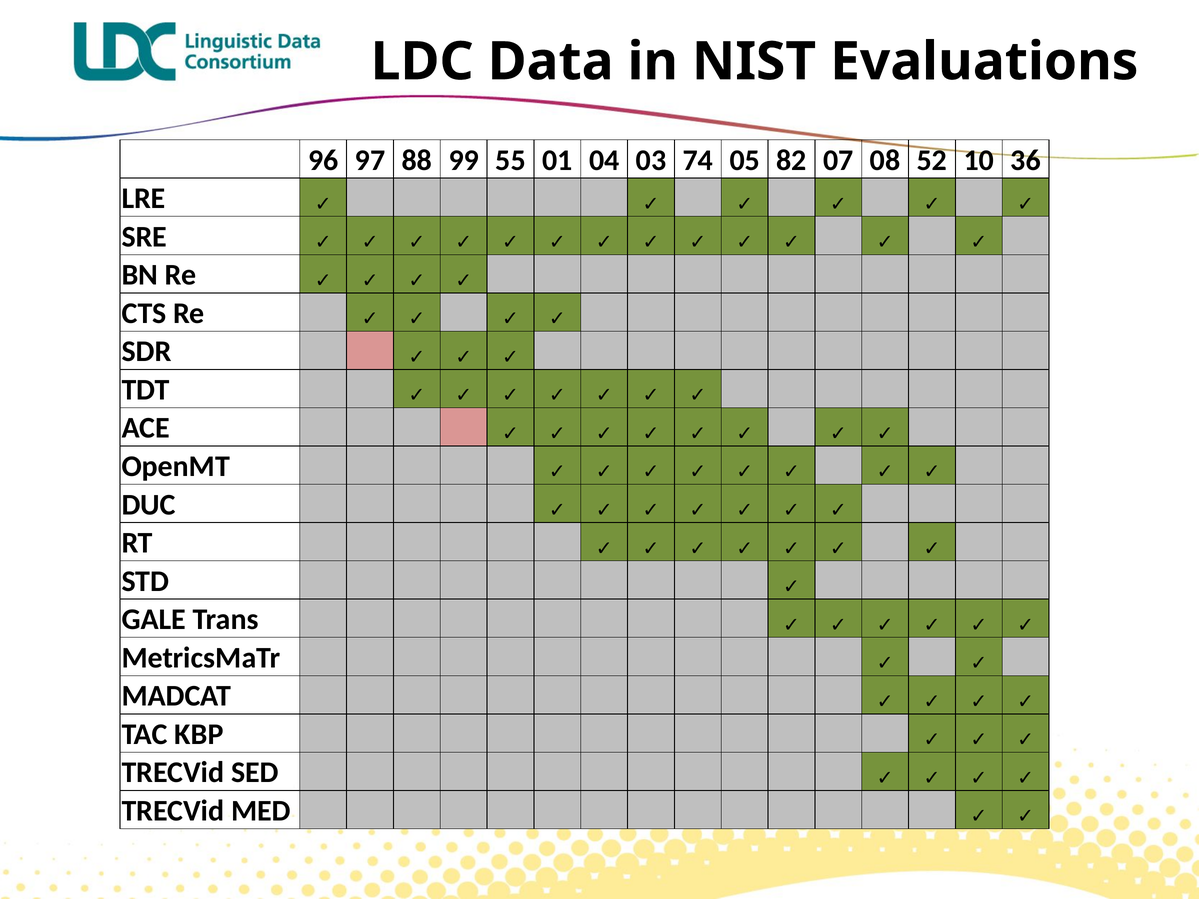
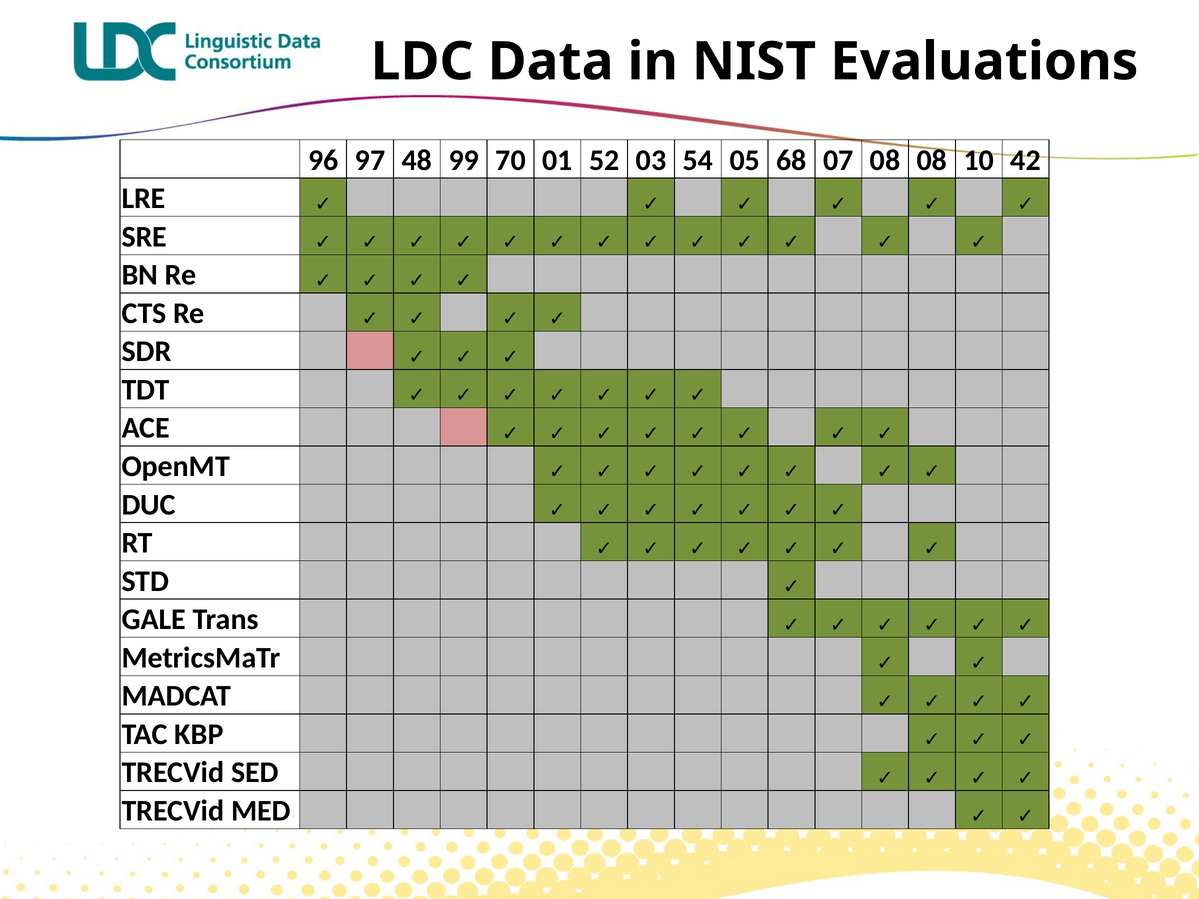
88: 88 -> 48
55: 55 -> 70
04: 04 -> 52
74: 74 -> 54
82: 82 -> 68
08 52: 52 -> 08
36: 36 -> 42
